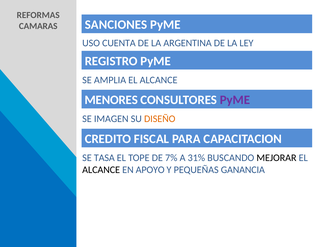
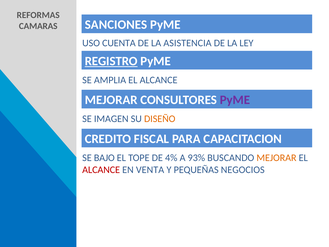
ARGENTINA: ARGENTINA -> ASISTENCIA
REGISTRO underline: none -> present
MENORES at (111, 100): MENORES -> MEJORAR
TASA: TASA -> BAJO
7%: 7% -> 4%
31%: 31% -> 93%
MEJORAR at (276, 158) colour: black -> orange
ALCANCE at (101, 170) colour: black -> red
APOYO: APOYO -> VENTA
GANANCIA: GANANCIA -> NEGOCIOS
